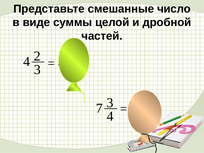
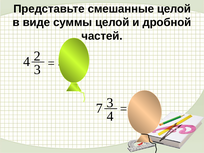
смешанные число: число -> целой
